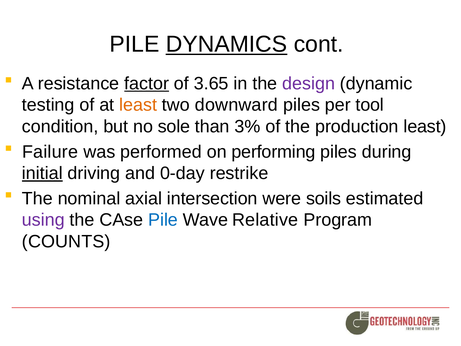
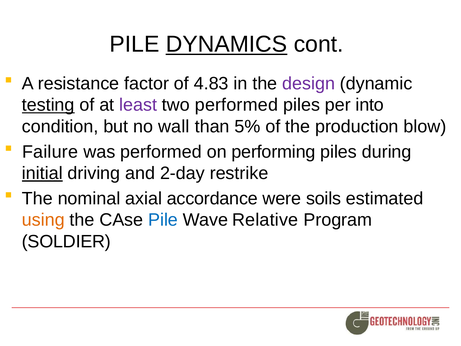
factor underline: present -> none
3.65: 3.65 -> 4.83
testing underline: none -> present
least at (138, 105) colour: orange -> purple
two downward: downward -> performed
tool: tool -> into
sole: sole -> wall
3%: 3% -> 5%
production least: least -> blow
0-day: 0-day -> 2-day
intersection: intersection -> accordance
using colour: purple -> orange
COUNTS: COUNTS -> SOLDIER
